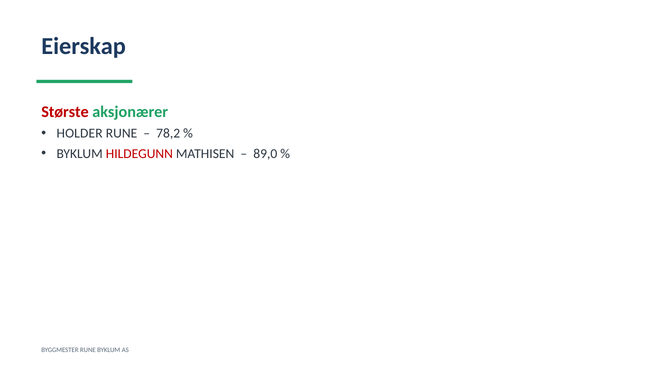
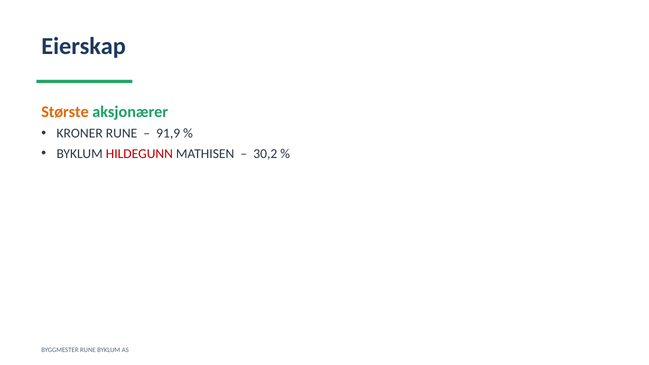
Største colour: red -> orange
HOLDER: HOLDER -> KRONER
78,2: 78,2 -> 91,9
89,0: 89,0 -> 30,2
